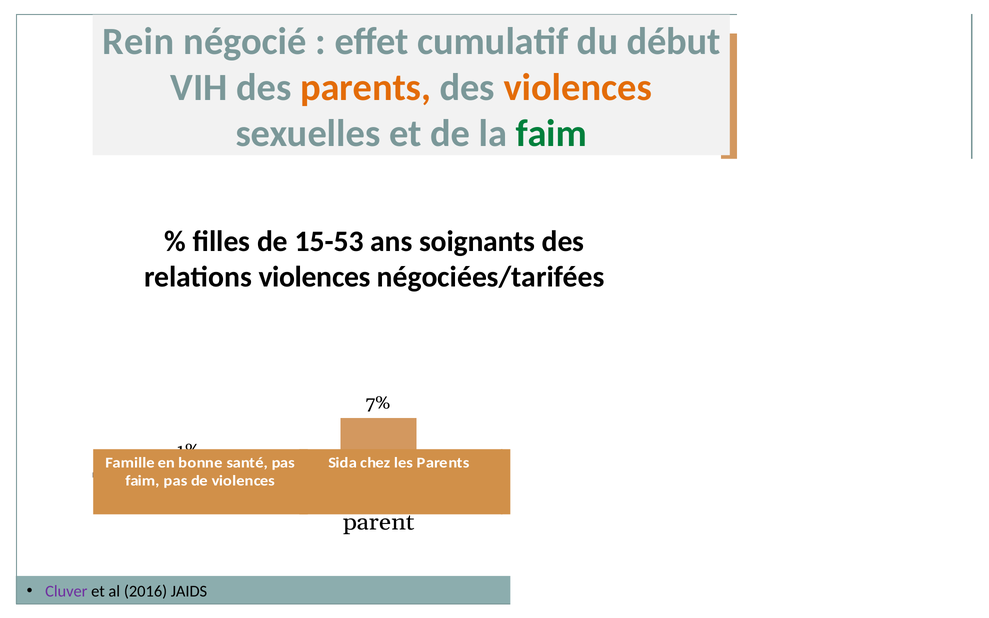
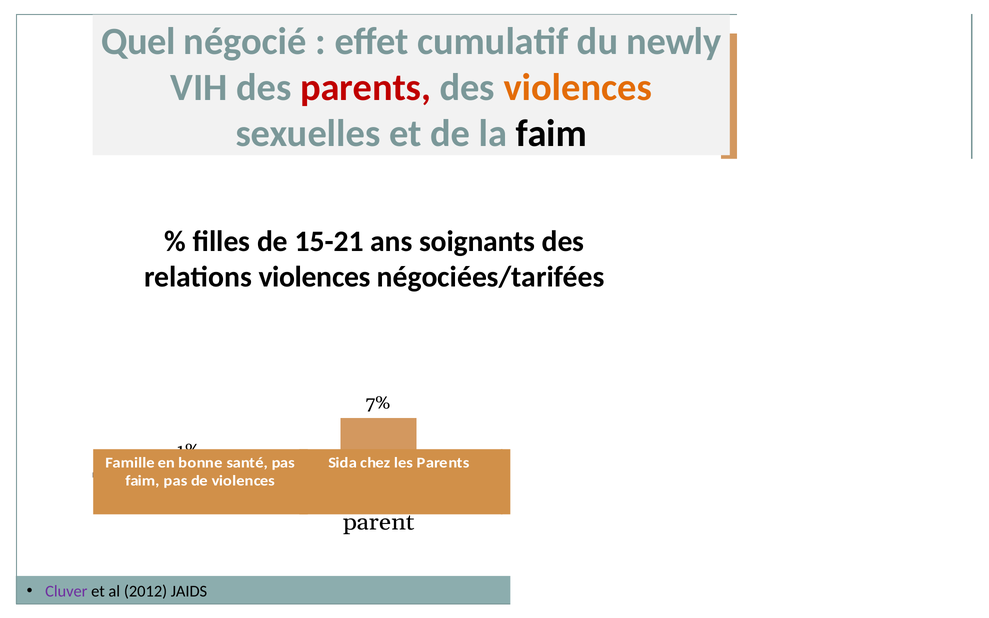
Rein: Rein -> Quel
début: début -> newly
parents at (366, 88) colour: orange -> red
faim at (551, 134) colour: green -> black
15-53: 15-53 -> 15-21
2016: 2016 -> 2012
